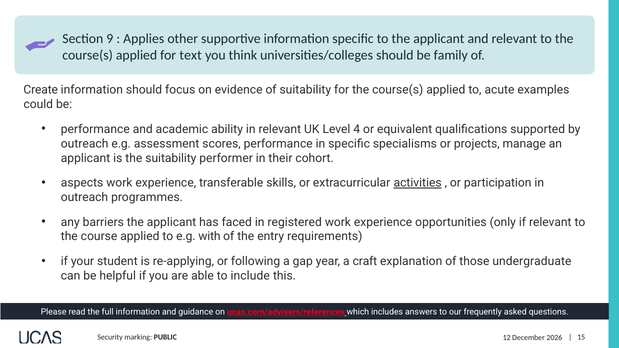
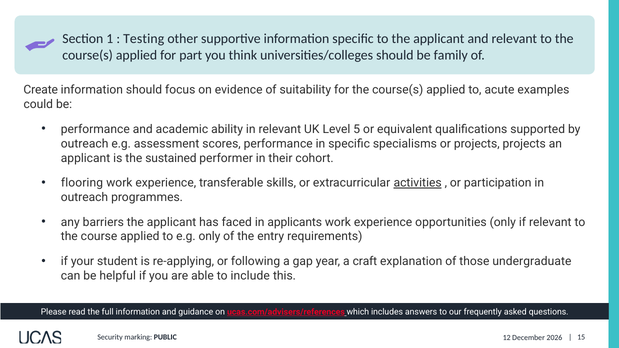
9: 9 -> 1
Applies: Applies -> Testing
text: text -> part
4: 4 -> 5
projects manage: manage -> projects
the suitability: suitability -> sustained
aspects: aspects -> flooring
registered: registered -> applicants
e.g with: with -> only
